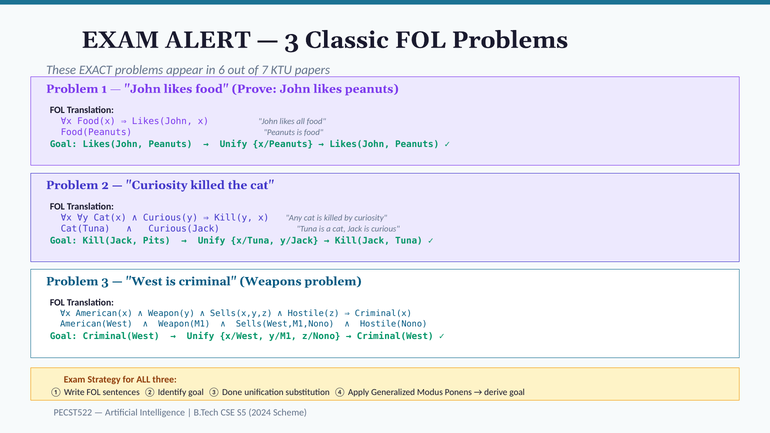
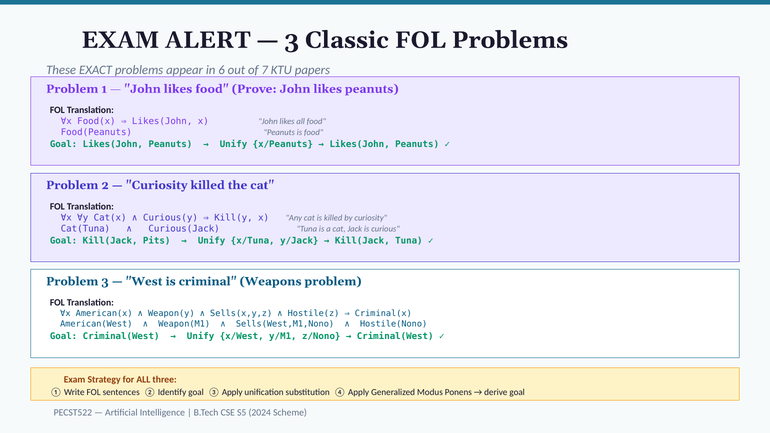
③ Done: Done -> Apply
